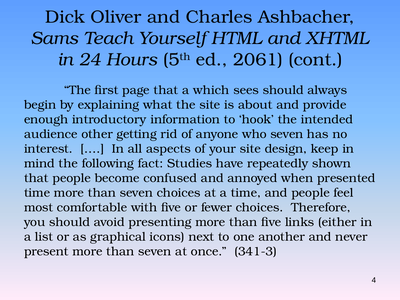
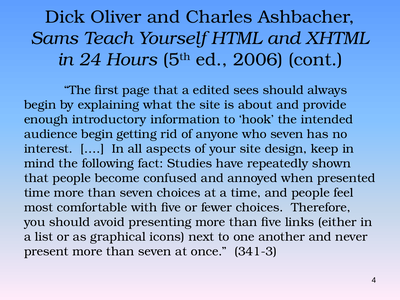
2061: 2061 -> 2006
which: which -> edited
audience other: other -> begin
